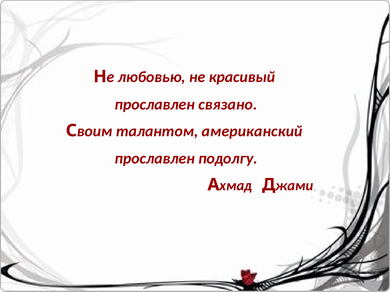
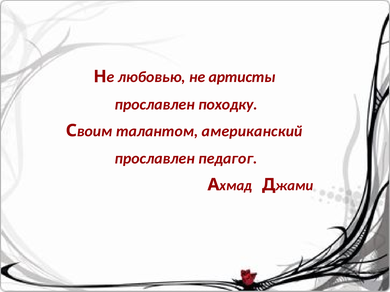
красивый: красивый -> артисты
связано: связано -> походку
подолгу: подолгу -> педагог
